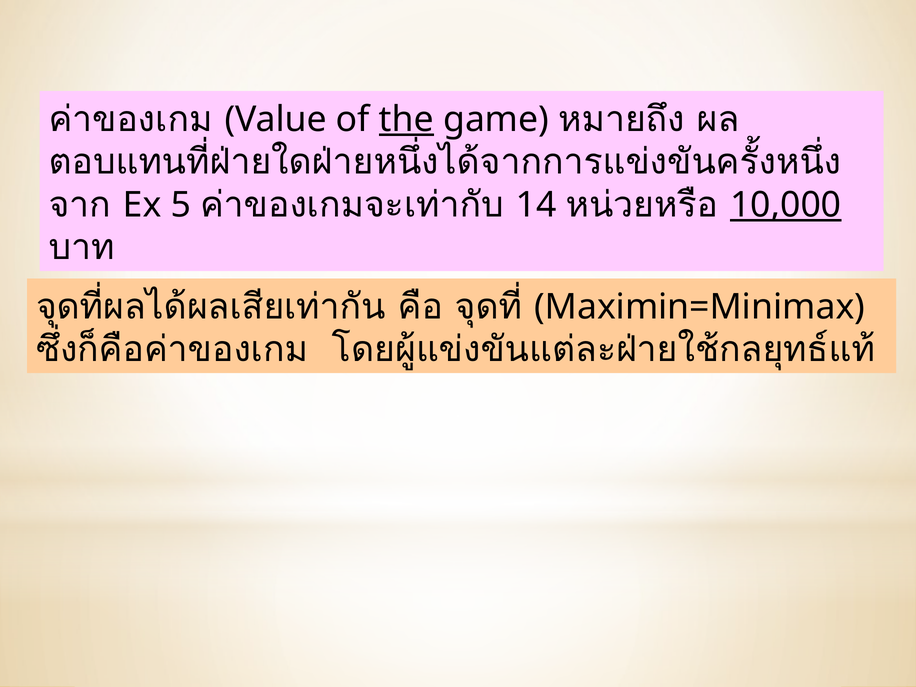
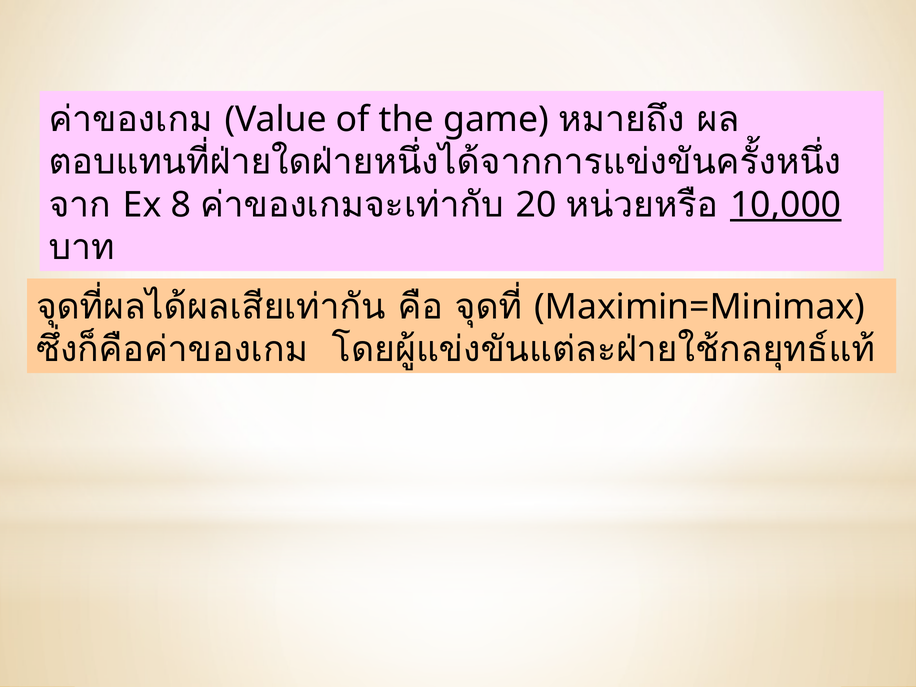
the underline: present -> none
5: 5 -> 8
14: 14 -> 20
